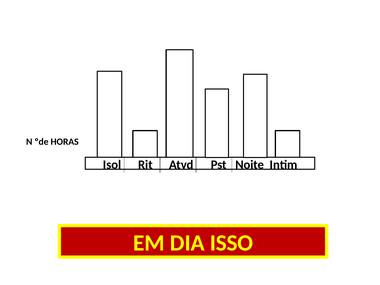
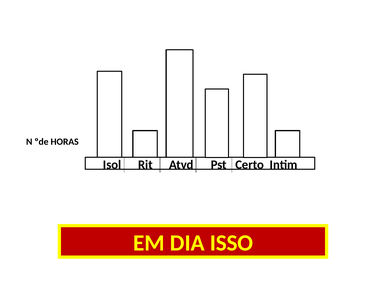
Noite: Noite -> Certo
